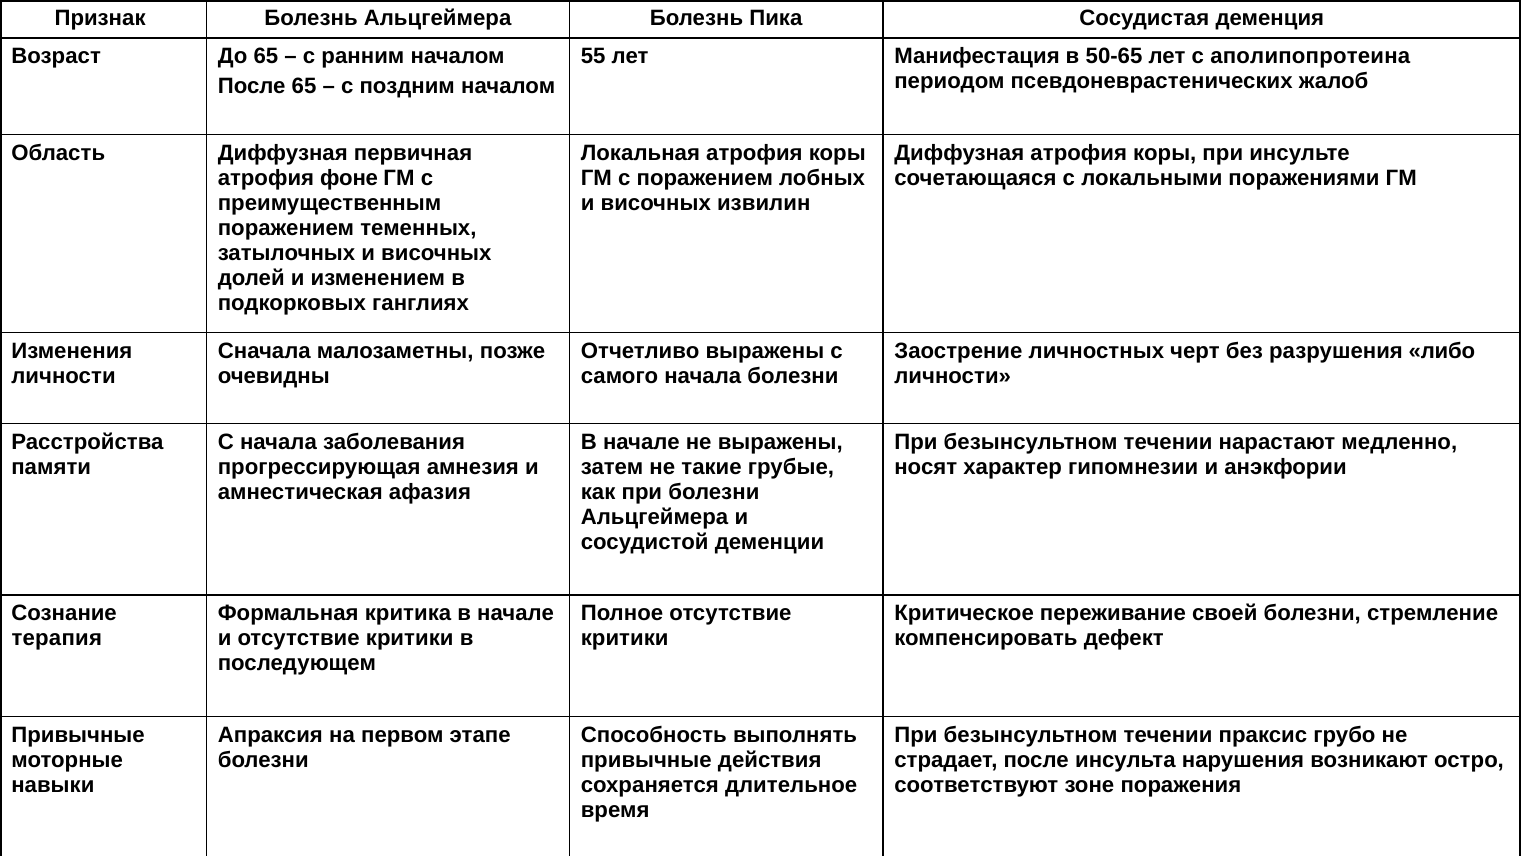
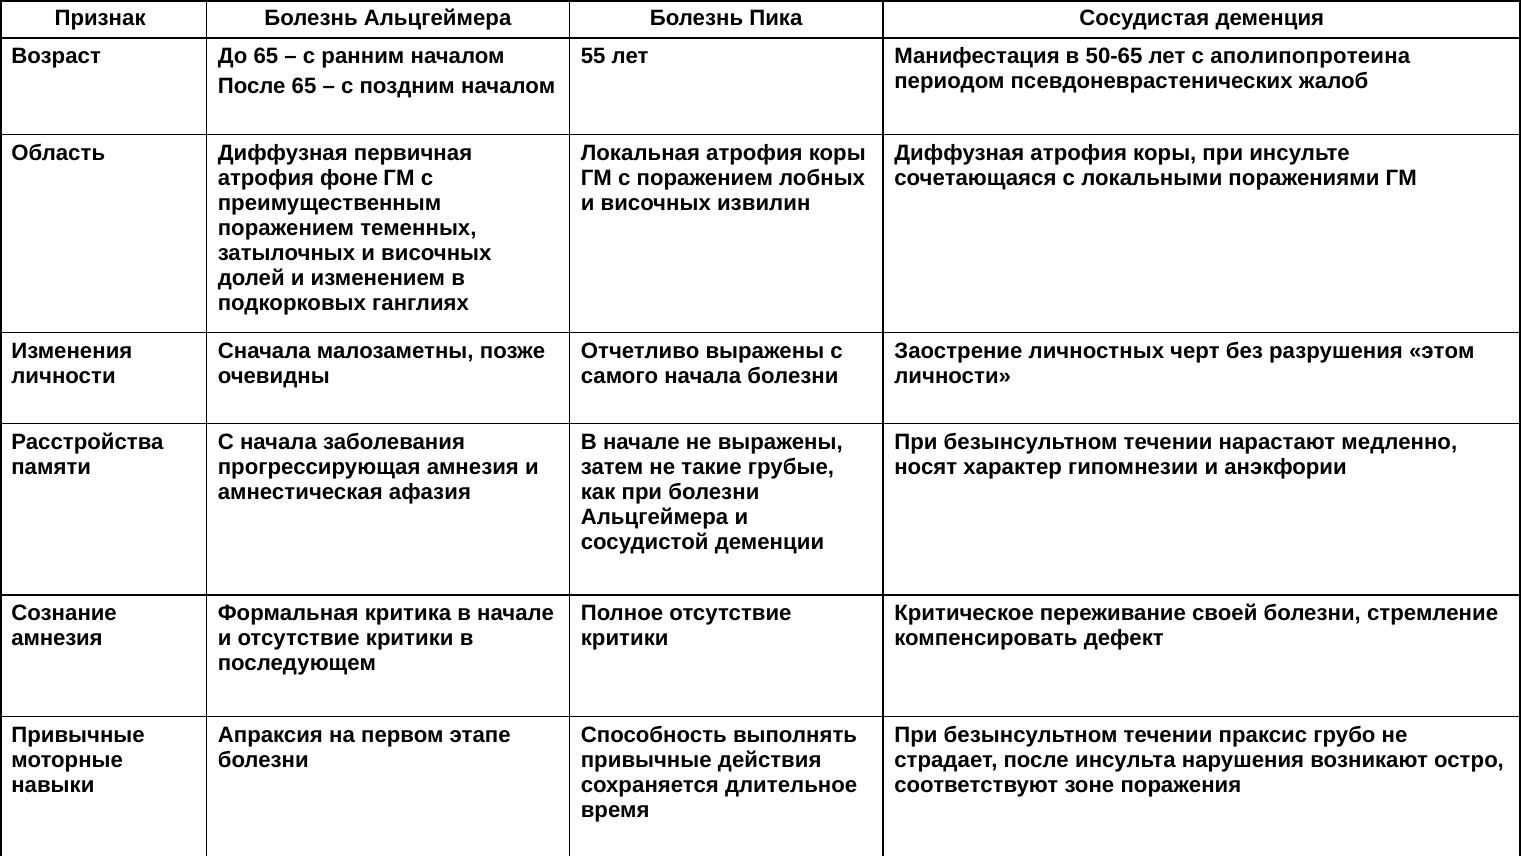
либо: либо -> этом
терапия at (57, 638): терапия -> амнезия
